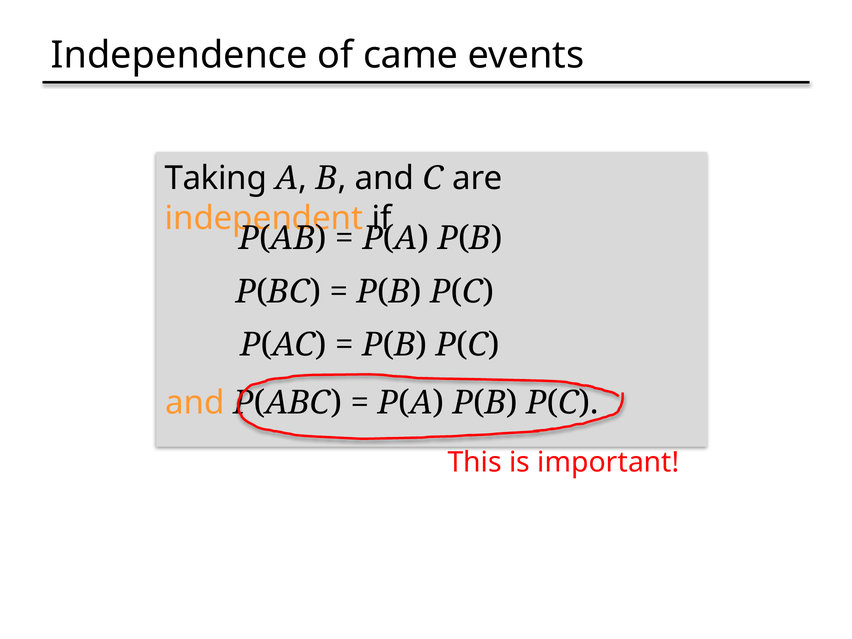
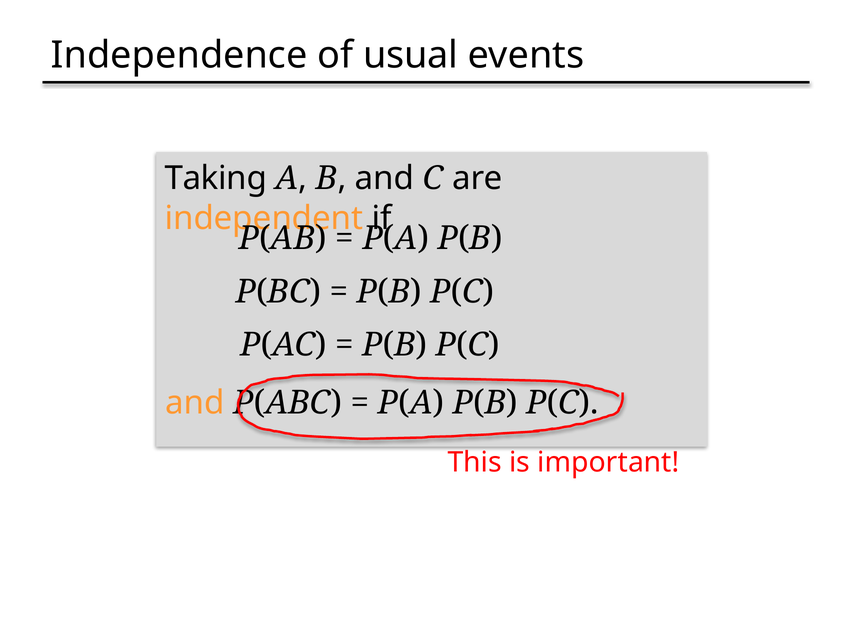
came: came -> usual
